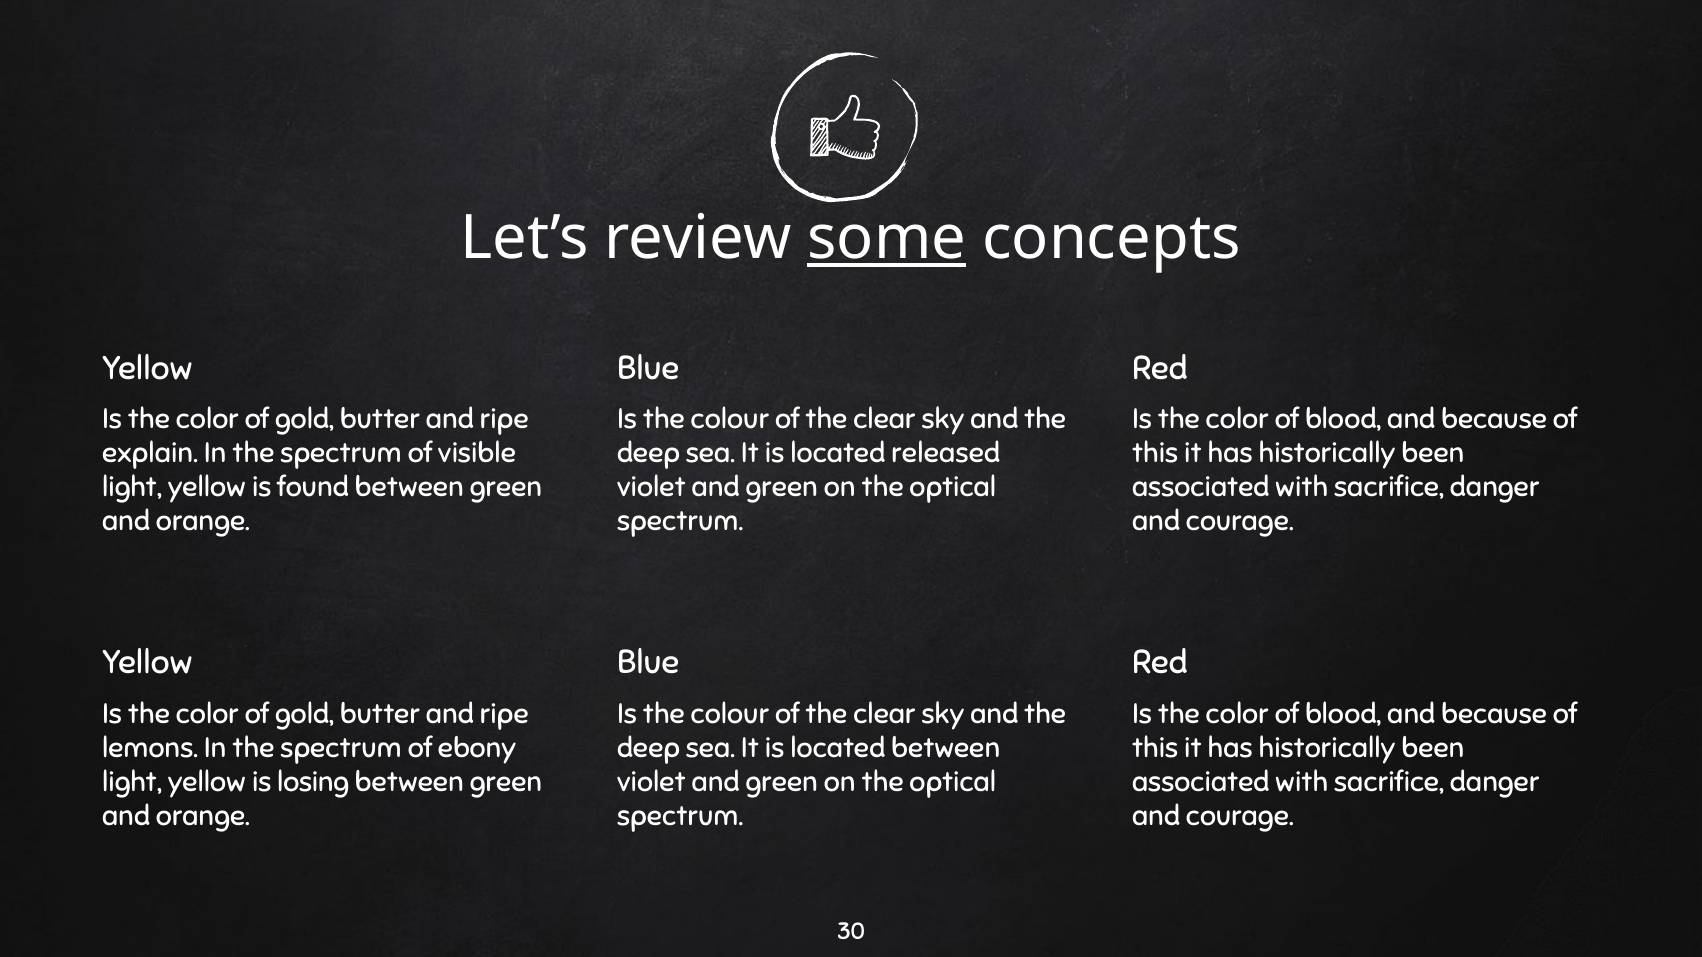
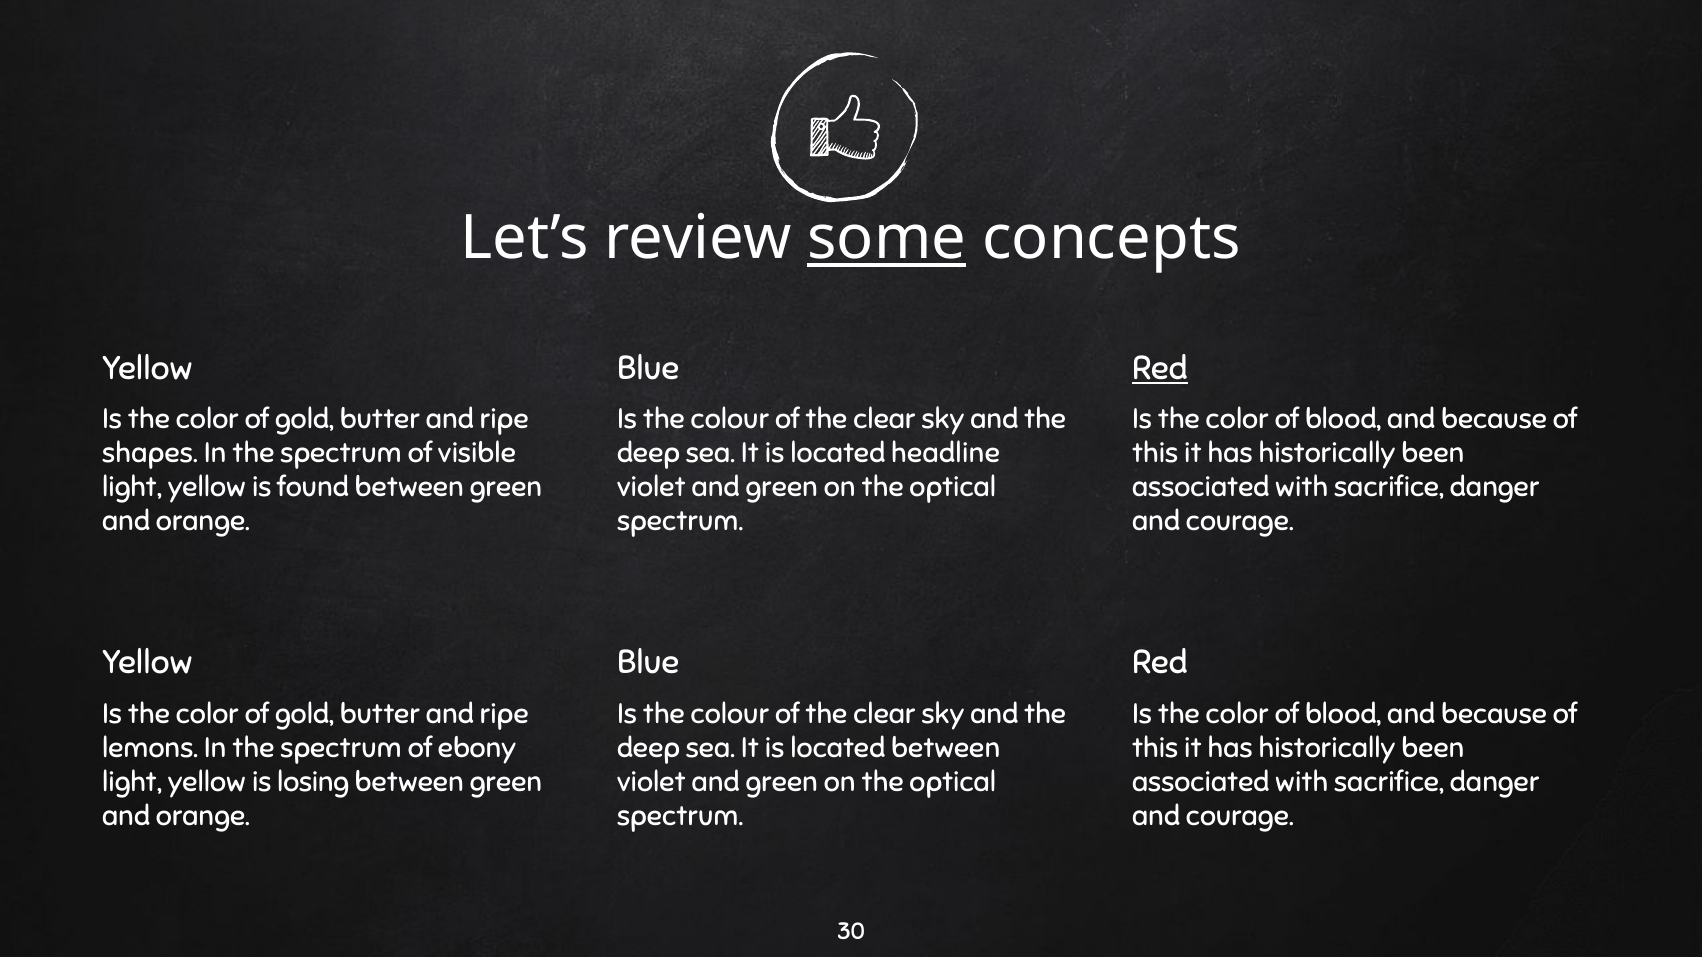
Red at (1160, 369) underline: none -> present
explain: explain -> shapes
released: released -> headline
